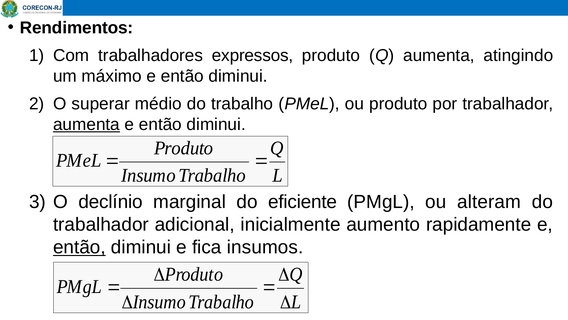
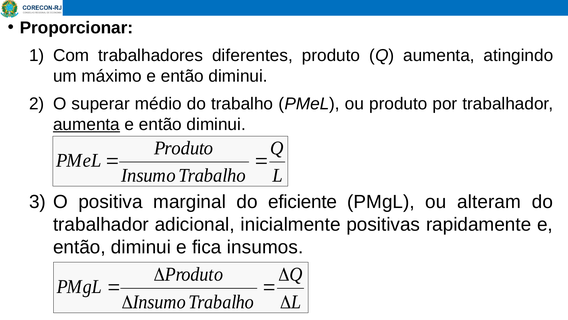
Rendimentos: Rendimentos -> Proporcionar
expressos: expressos -> diferentes
declínio: declínio -> positiva
aumento: aumento -> positivas
então at (79, 247) underline: present -> none
